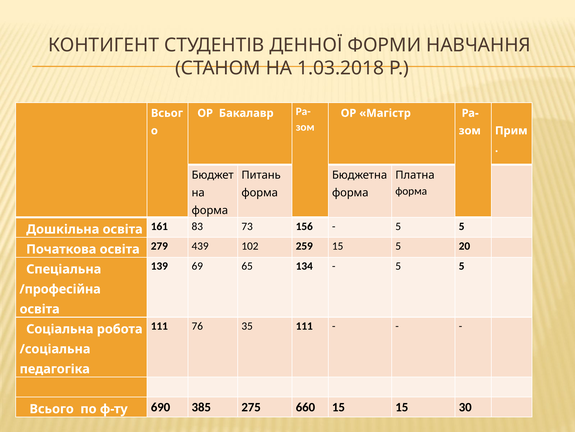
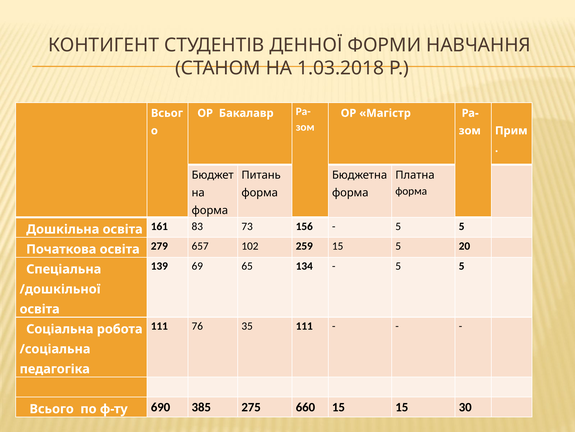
439: 439 -> 657
/професійна: /професійна -> /дошкільної
